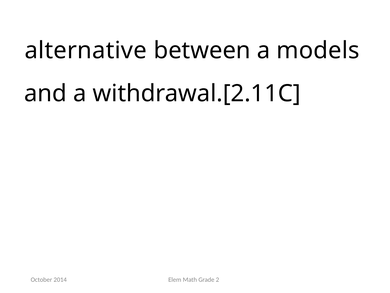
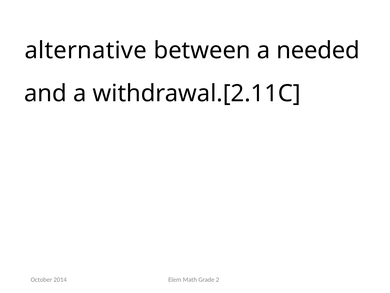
models: models -> needed
